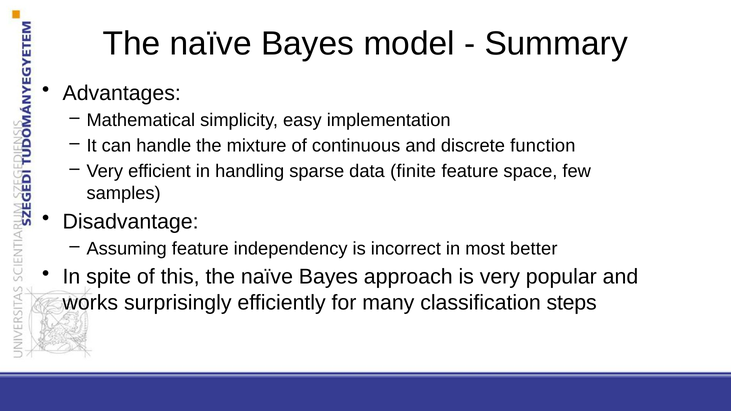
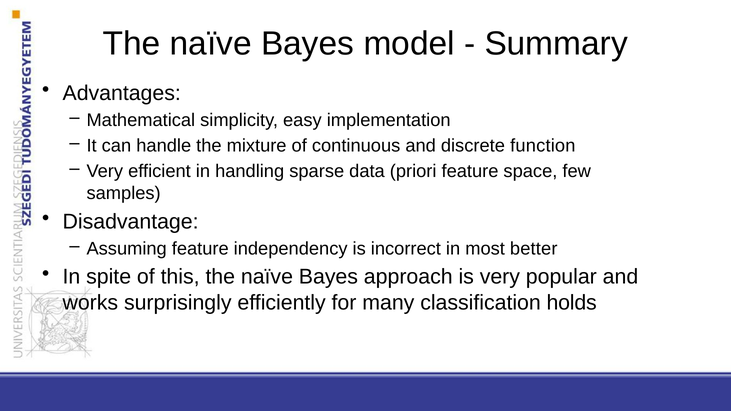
finite: finite -> priori
steps: steps -> holds
